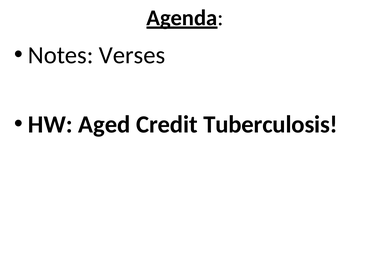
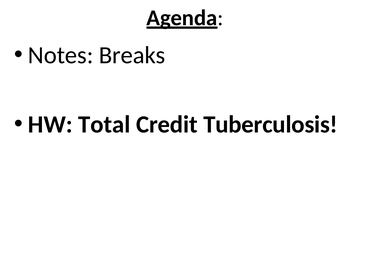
Verses: Verses -> Breaks
Aged: Aged -> Total
